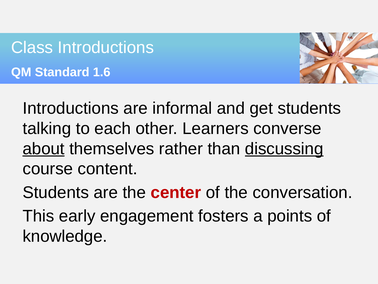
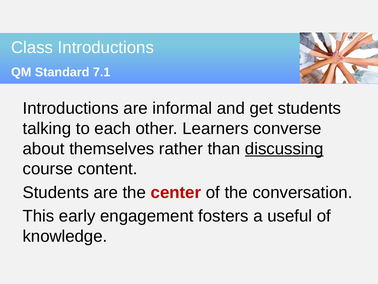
1.6: 1.6 -> 7.1
about underline: present -> none
points: points -> useful
